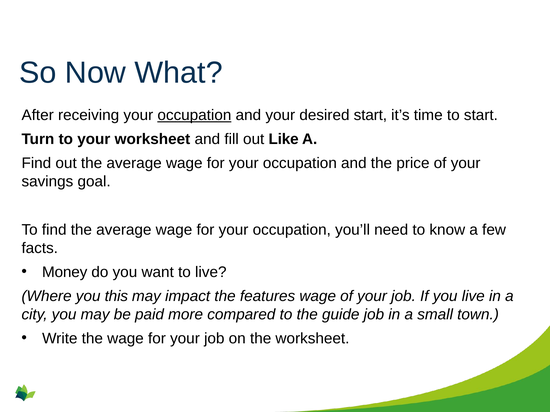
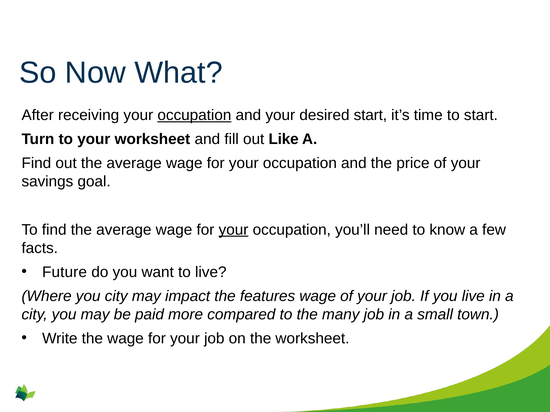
your at (234, 230) underline: none -> present
Money: Money -> Future
you this: this -> city
guide: guide -> many
